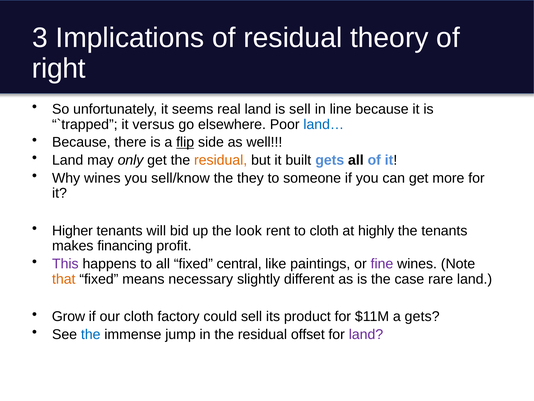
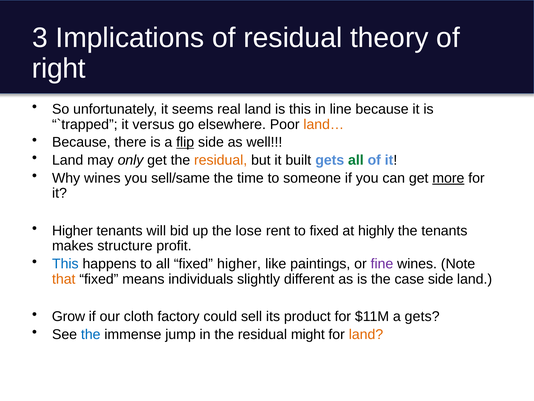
is sell: sell -> this
land… colour: blue -> orange
all at (356, 160) colour: black -> green
sell/know: sell/know -> sell/same
they: they -> time
more underline: none -> present
look: look -> lose
to cloth: cloth -> fixed
financing: financing -> structure
This at (65, 264) colour: purple -> blue
fixed central: central -> higher
necessary: necessary -> individuals
case rare: rare -> side
offset: offset -> might
land at (366, 334) colour: purple -> orange
